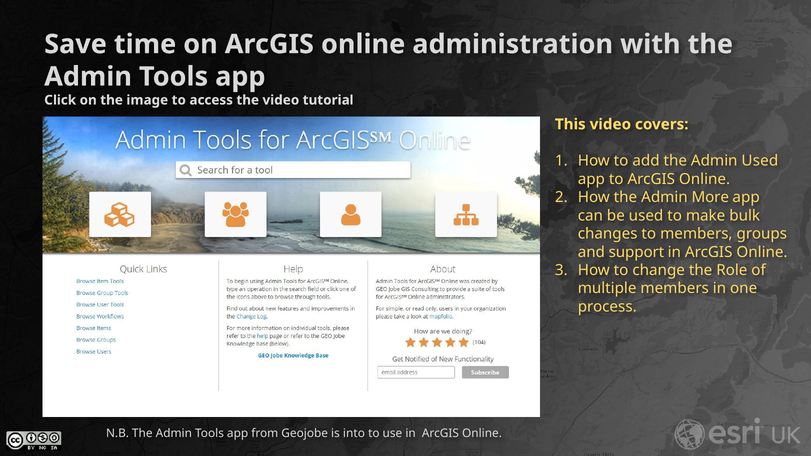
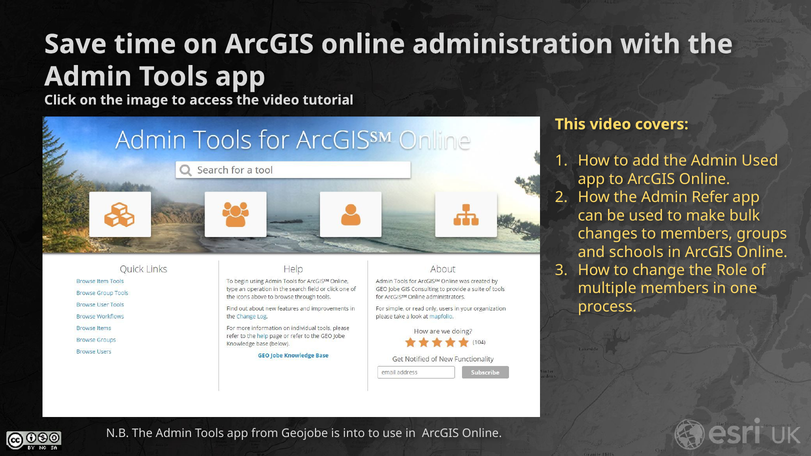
More: More -> Refer
support: support -> schools
